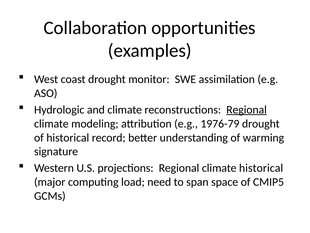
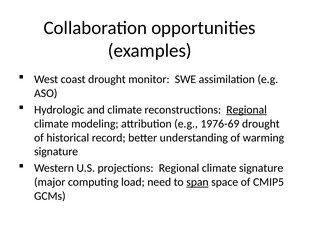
1976-79: 1976-79 -> 1976-69
climate historical: historical -> signature
span underline: none -> present
